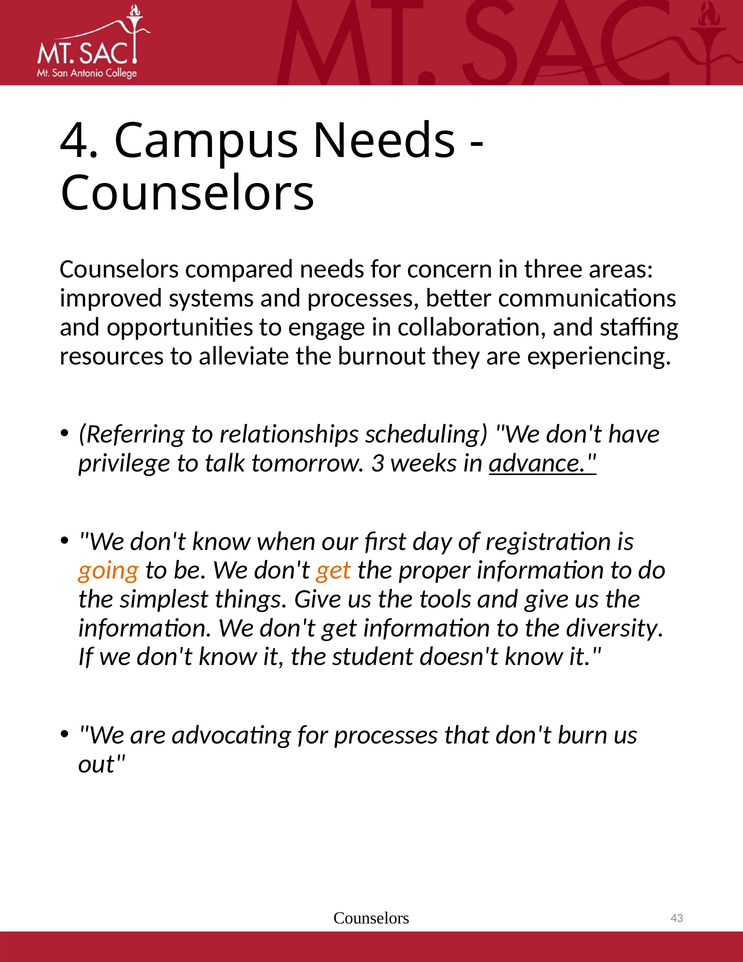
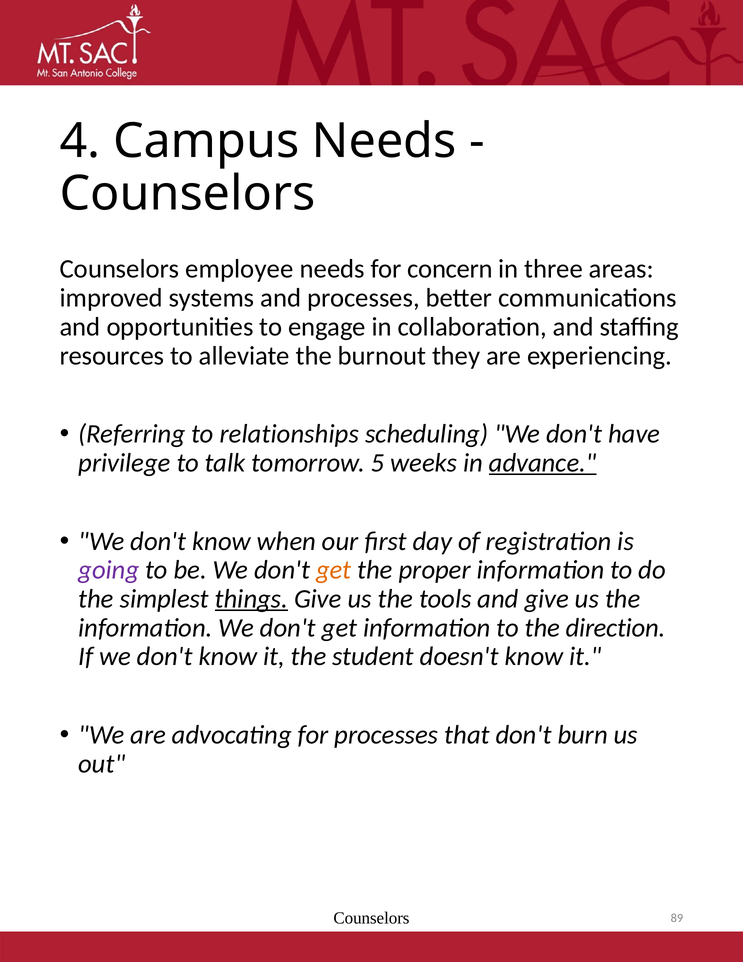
compared: compared -> employee
3: 3 -> 5
going colour: orange -> purple
things underline: none -> present
diversity: diversity -> direction
43: 43 -> 89
